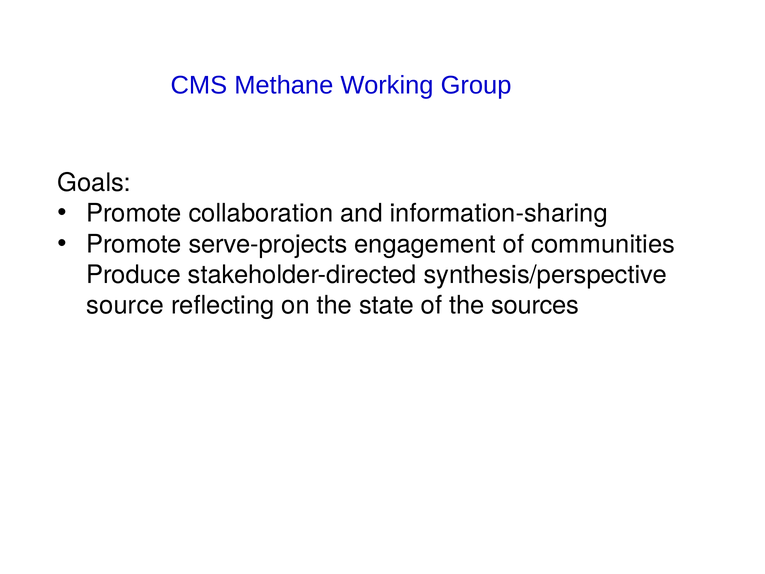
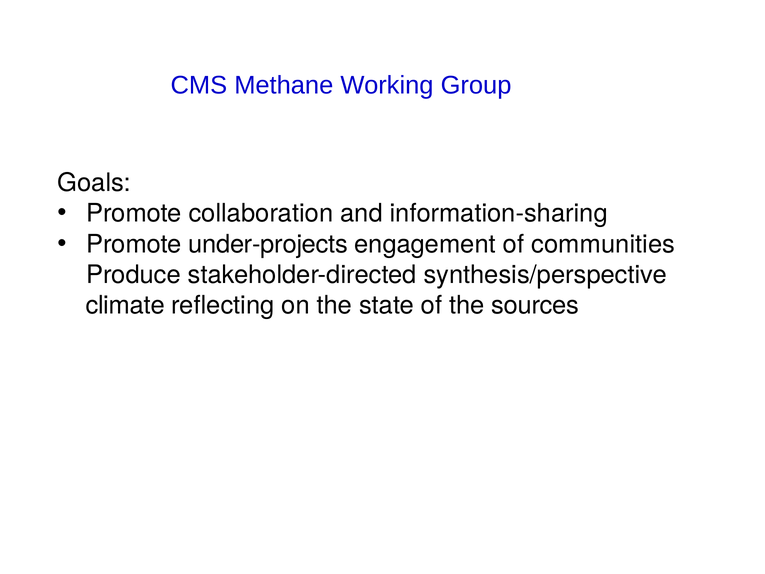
serve-projects: serve-projects -> under-projects
source: source -> climate
